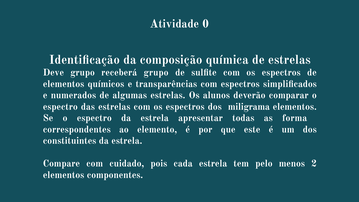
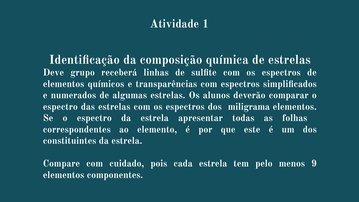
0: 0 -> 1
receberá grupo: grupo -> linhas
forma: forma -> folhas
2: 2 -> 9
